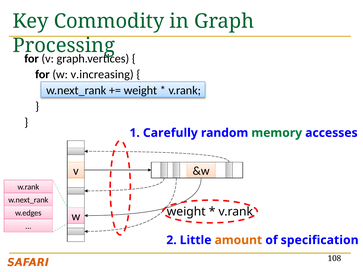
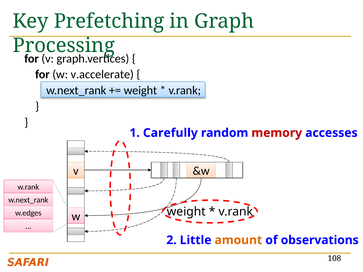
Commodity: Commodity -> Prefetching
v.increasing: v.increasing -> v.accelerate
memory colour: green -> red
specification: specification -> observations
